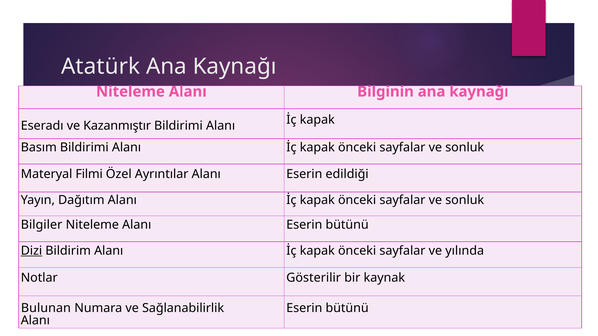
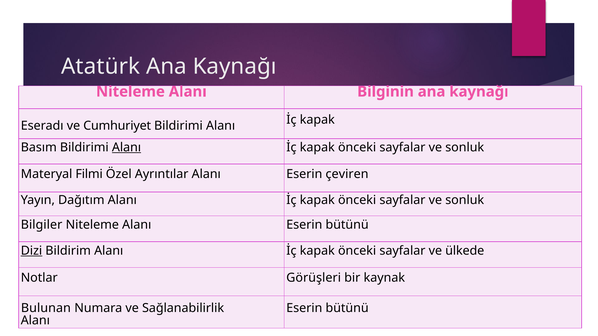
Kazanmıştır: Kazanmıştır -> Cumhuriyet
Alanı at (127, 147) underline: none -> present
edildiği: edildiği -> çeviren
yılında: yılında -> ülkede
Gösterilir: Gösterilir -> Görüşleri
